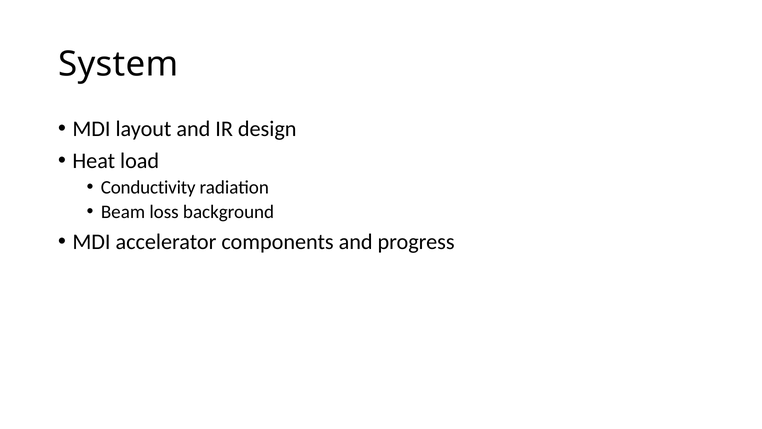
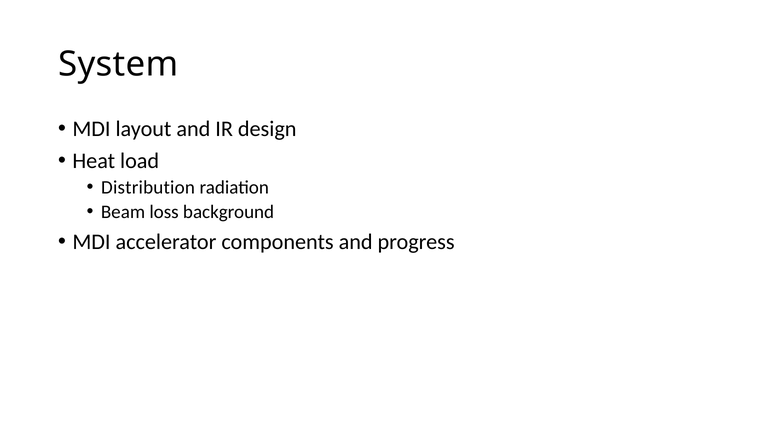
Conductivity: Conductivity -> Distribution
